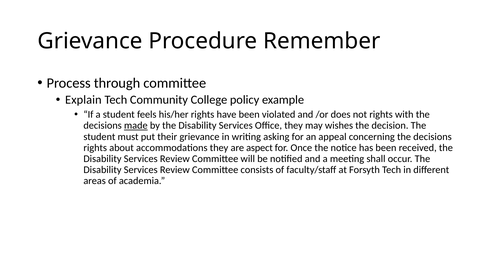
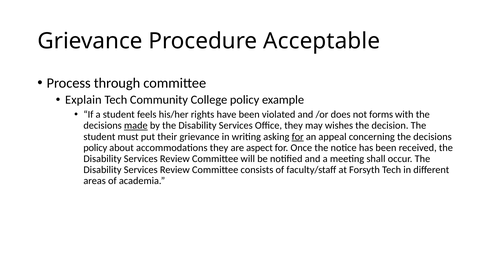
Remember: Remember -> Acceptable
not rights: rights -> forms
for at (298, 137) underline: none -> present
rights at (95, 148): rights -> policy
